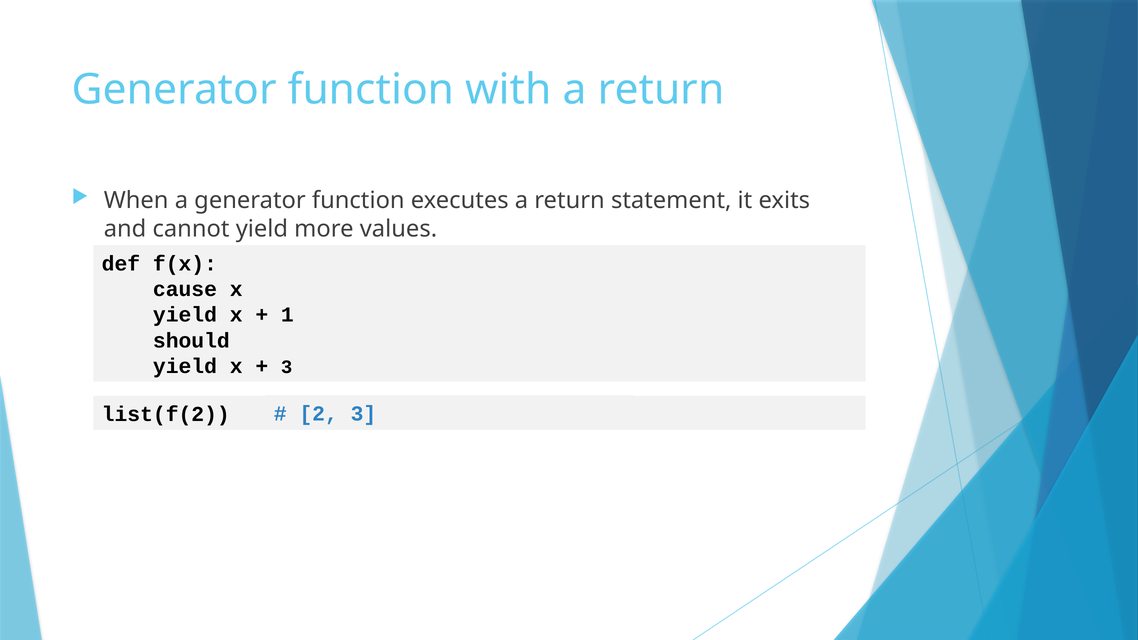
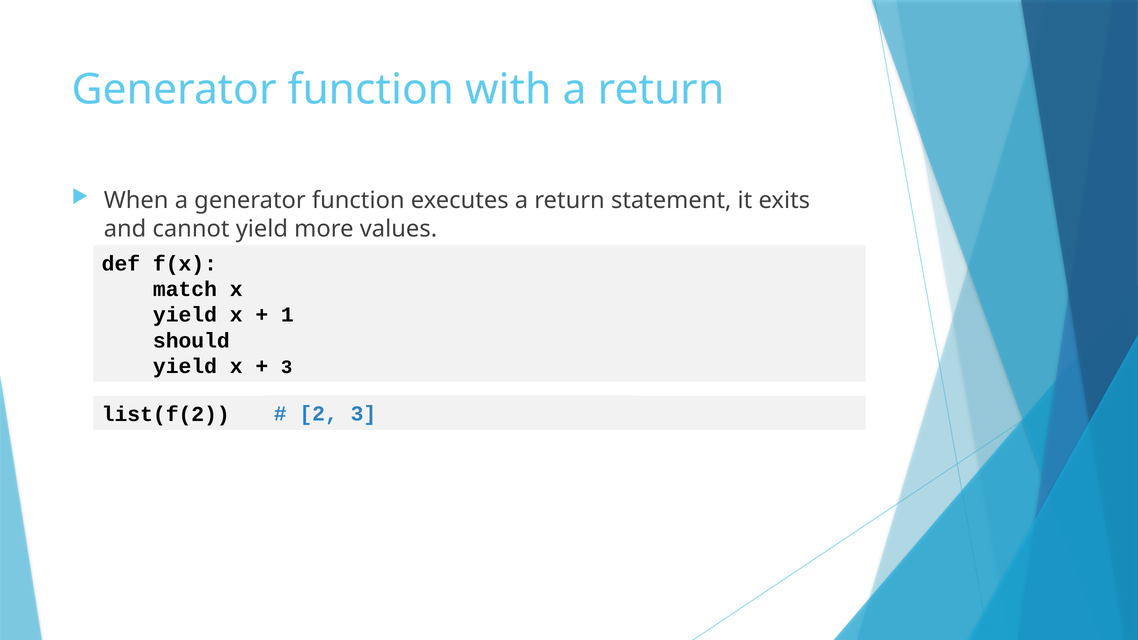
cause: cause -> match
